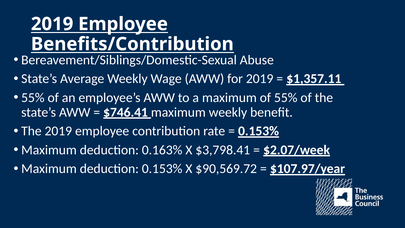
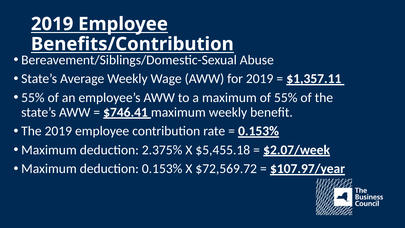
0.163%: 0.163% -> 2.375%
$3,798.41: $3,798.41 -> $5,455.18
$90,569.72: $90,569.72 -> $72,569.72
